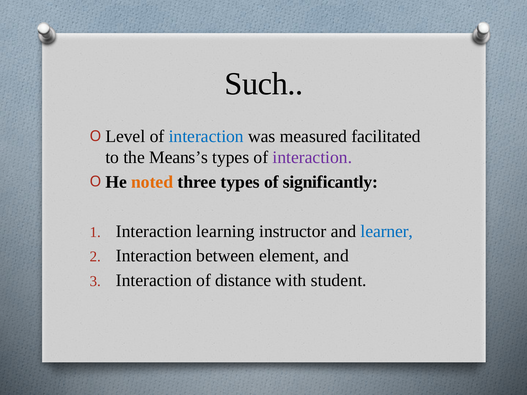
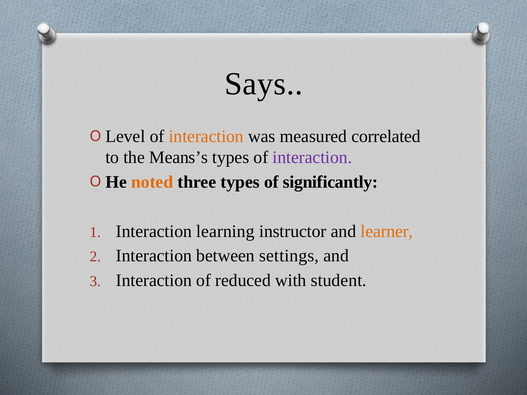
Such: Such -> Says
interaction at (206, 137) colour: blue -> orange
facilitated: facilitated -> correlated
learner colour: blue -> orange
element: element -> settings
distance: distance -> reduced
